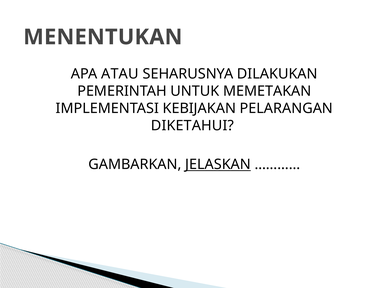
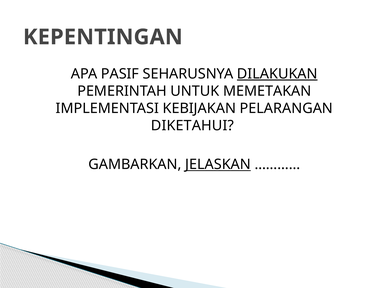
MENENTUKAN: MENENTUKAN -> KEPENTINGAN
ATAU: ATAU -> PASIF
DILAKUKAN underline: none -> present
